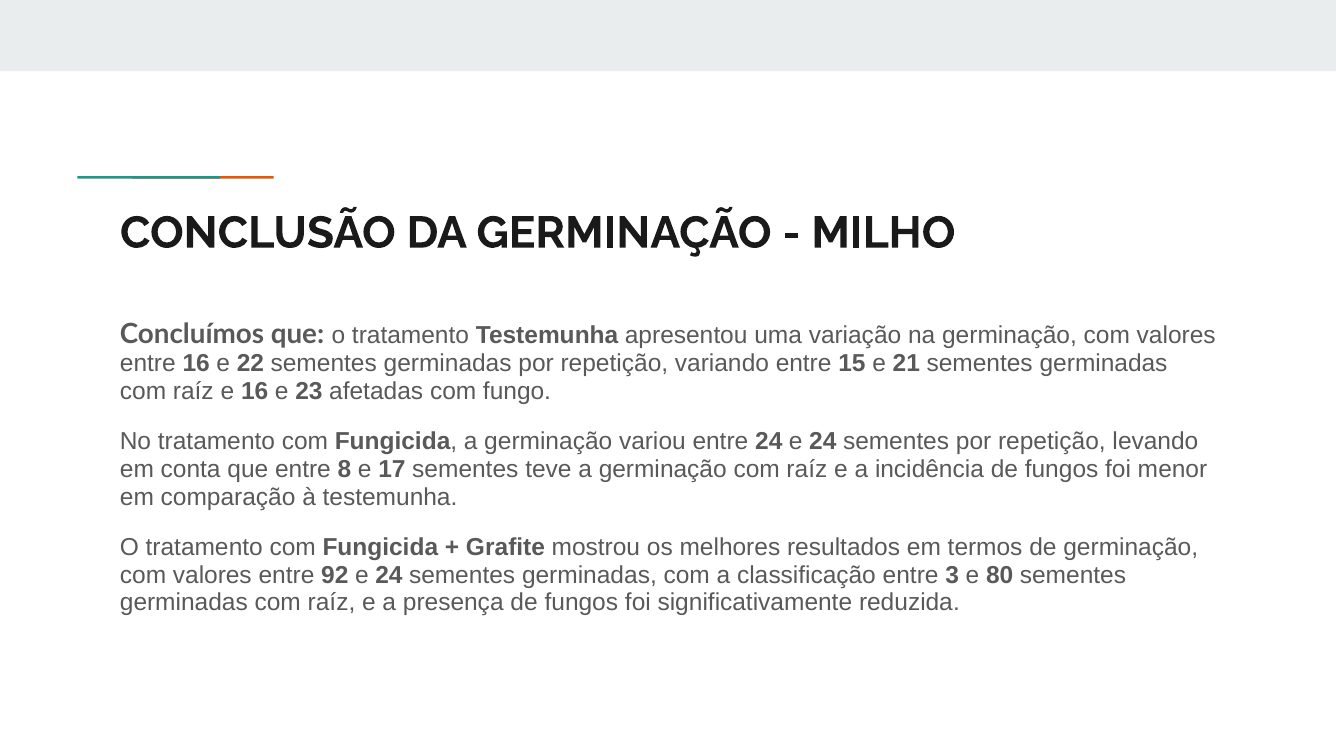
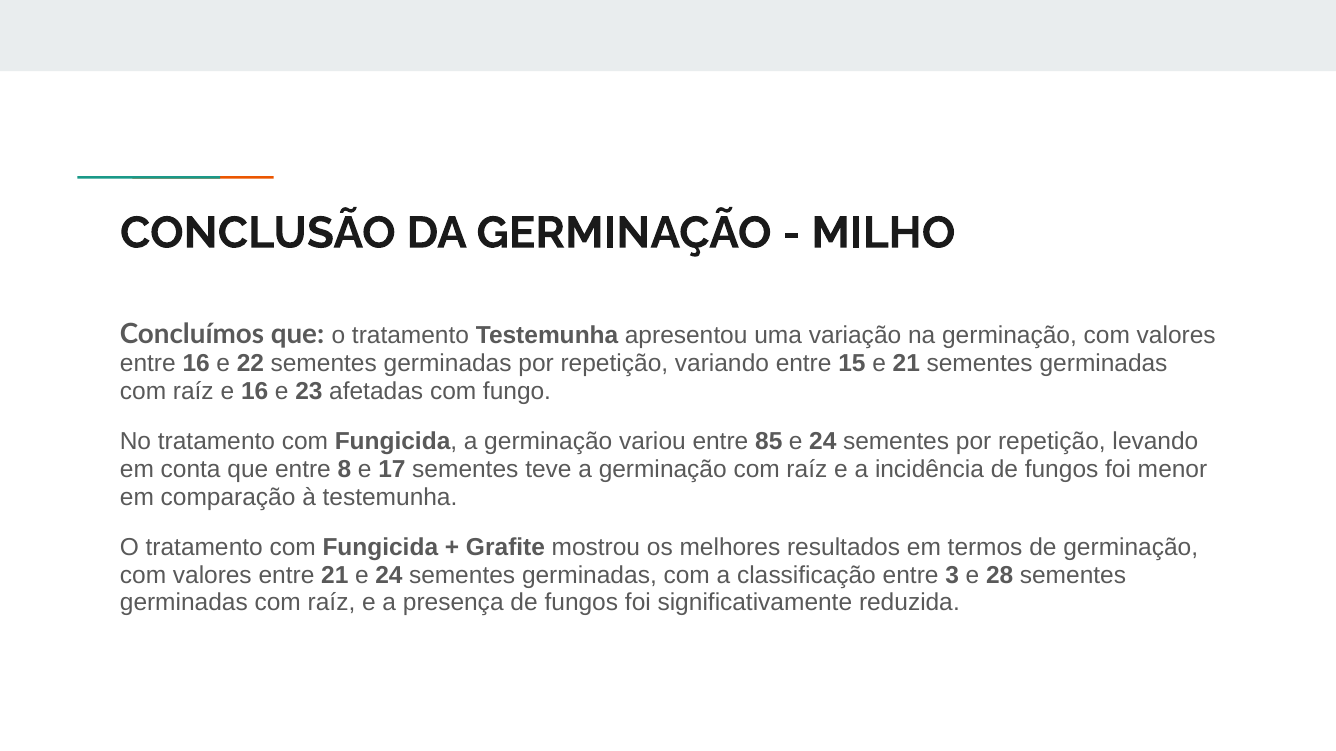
entre 24: 24 -> 85
entre 92: 92 -> 21
80: 80 -> 28
